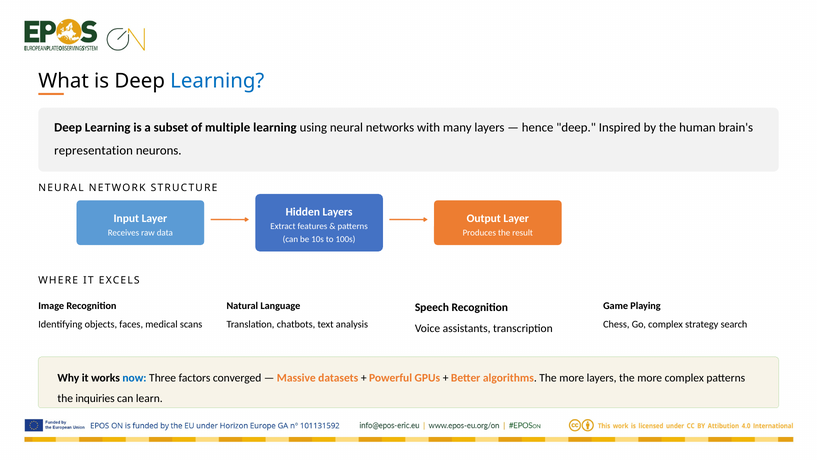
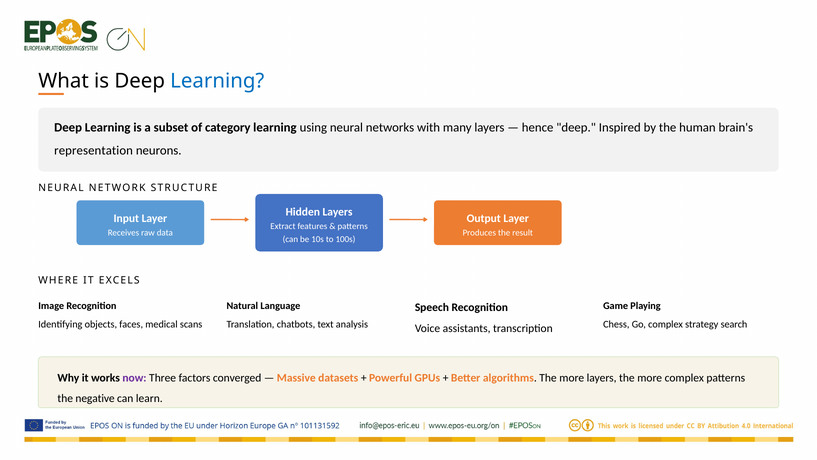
multiple: multiple -> category
now colour: blue -> purple
inquiries: inquiries -> negative
